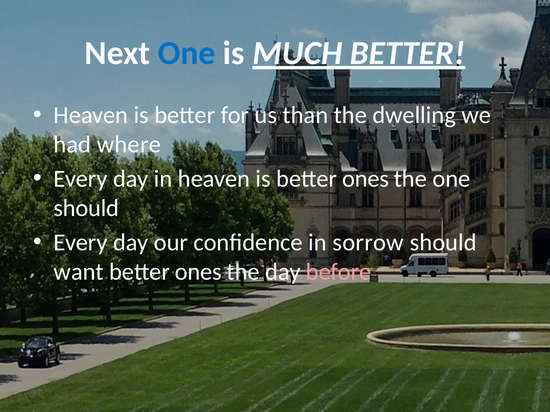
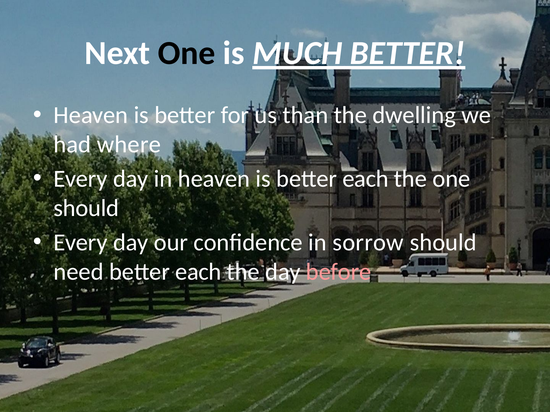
One at (187, 53) colour: blue -> black
is better ones: ones -> each
want: want -> need
ones at (198, 272): ones -> each
